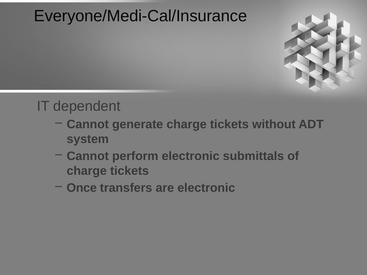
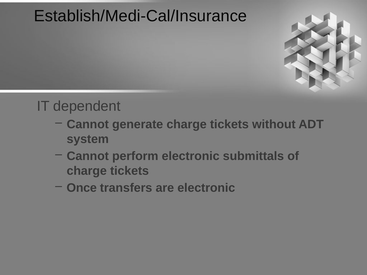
Everyone/Medi-Cal/Insurance: Everyone/Medi-Cal/Insurance -> Establish/Medi-Cal/Insurance
